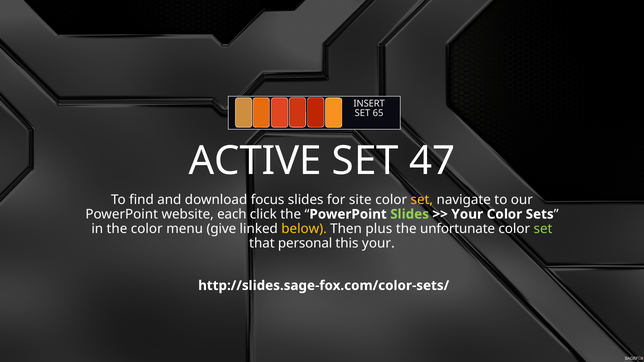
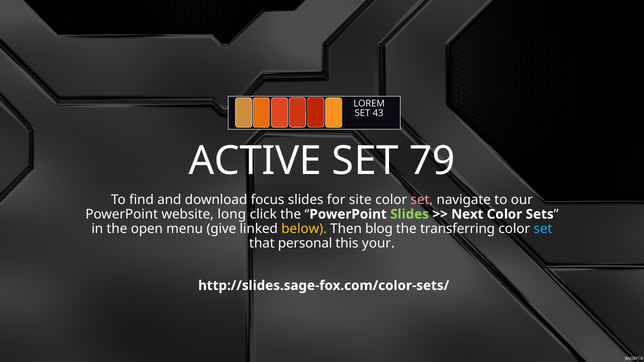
INSERT: INSERT -> LOREM
65: 65 -> 43
47: 47 -> 79
set at (422, 200) colour: yellow -> pink
each: each -> long
Your at (467, 214): Your -> Next
the color: color -> open
plus: plus -> blog
unfortunate: unfortunate -> transferring
set at (543, 229) colour: light green -> light blue
